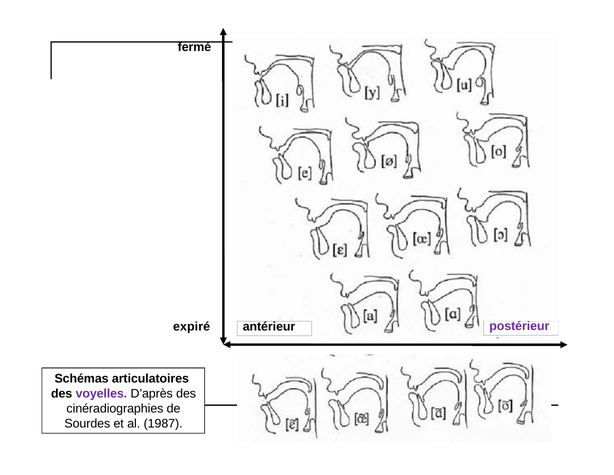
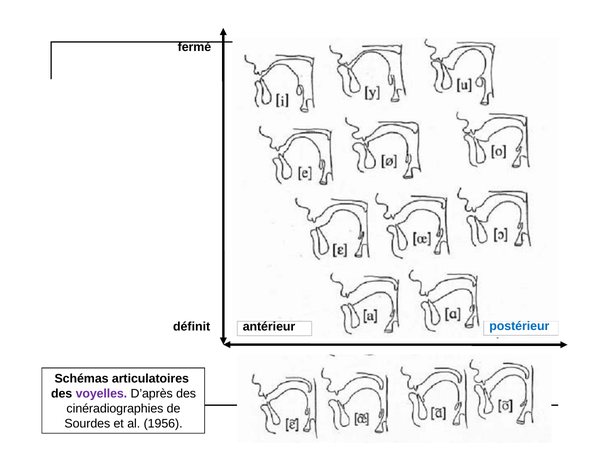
expiré: expiré -> définit
postérieur colour: purple -> blue
1987: 1987 -> 1956
